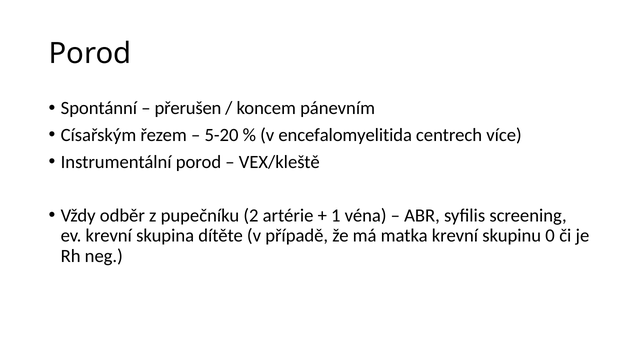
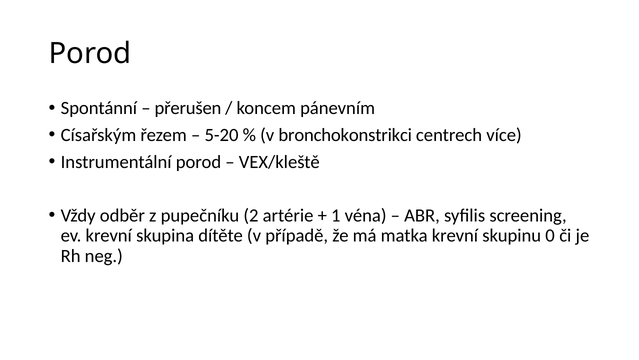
encefalomyelitida: encefalomyelitida -> bronchokonstrikci
